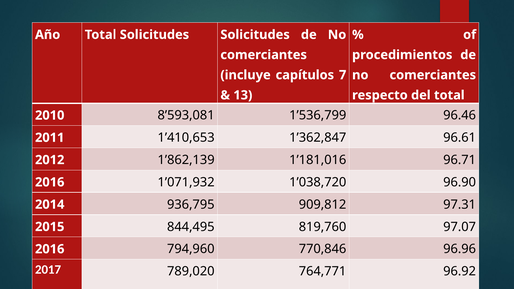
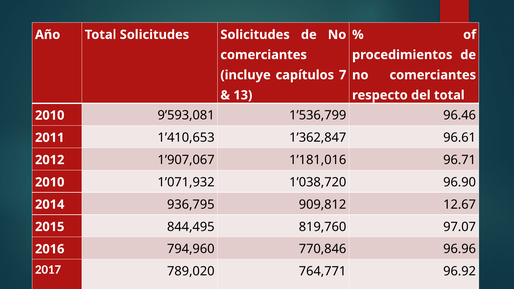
8’593,081: 8’593,081 -> 9’593,081
1’862,139: 1’862,139 -> 1’907,067
2016 at (50, 182): 2016 -> 2010
97.31: 97.31 -> 12.67
